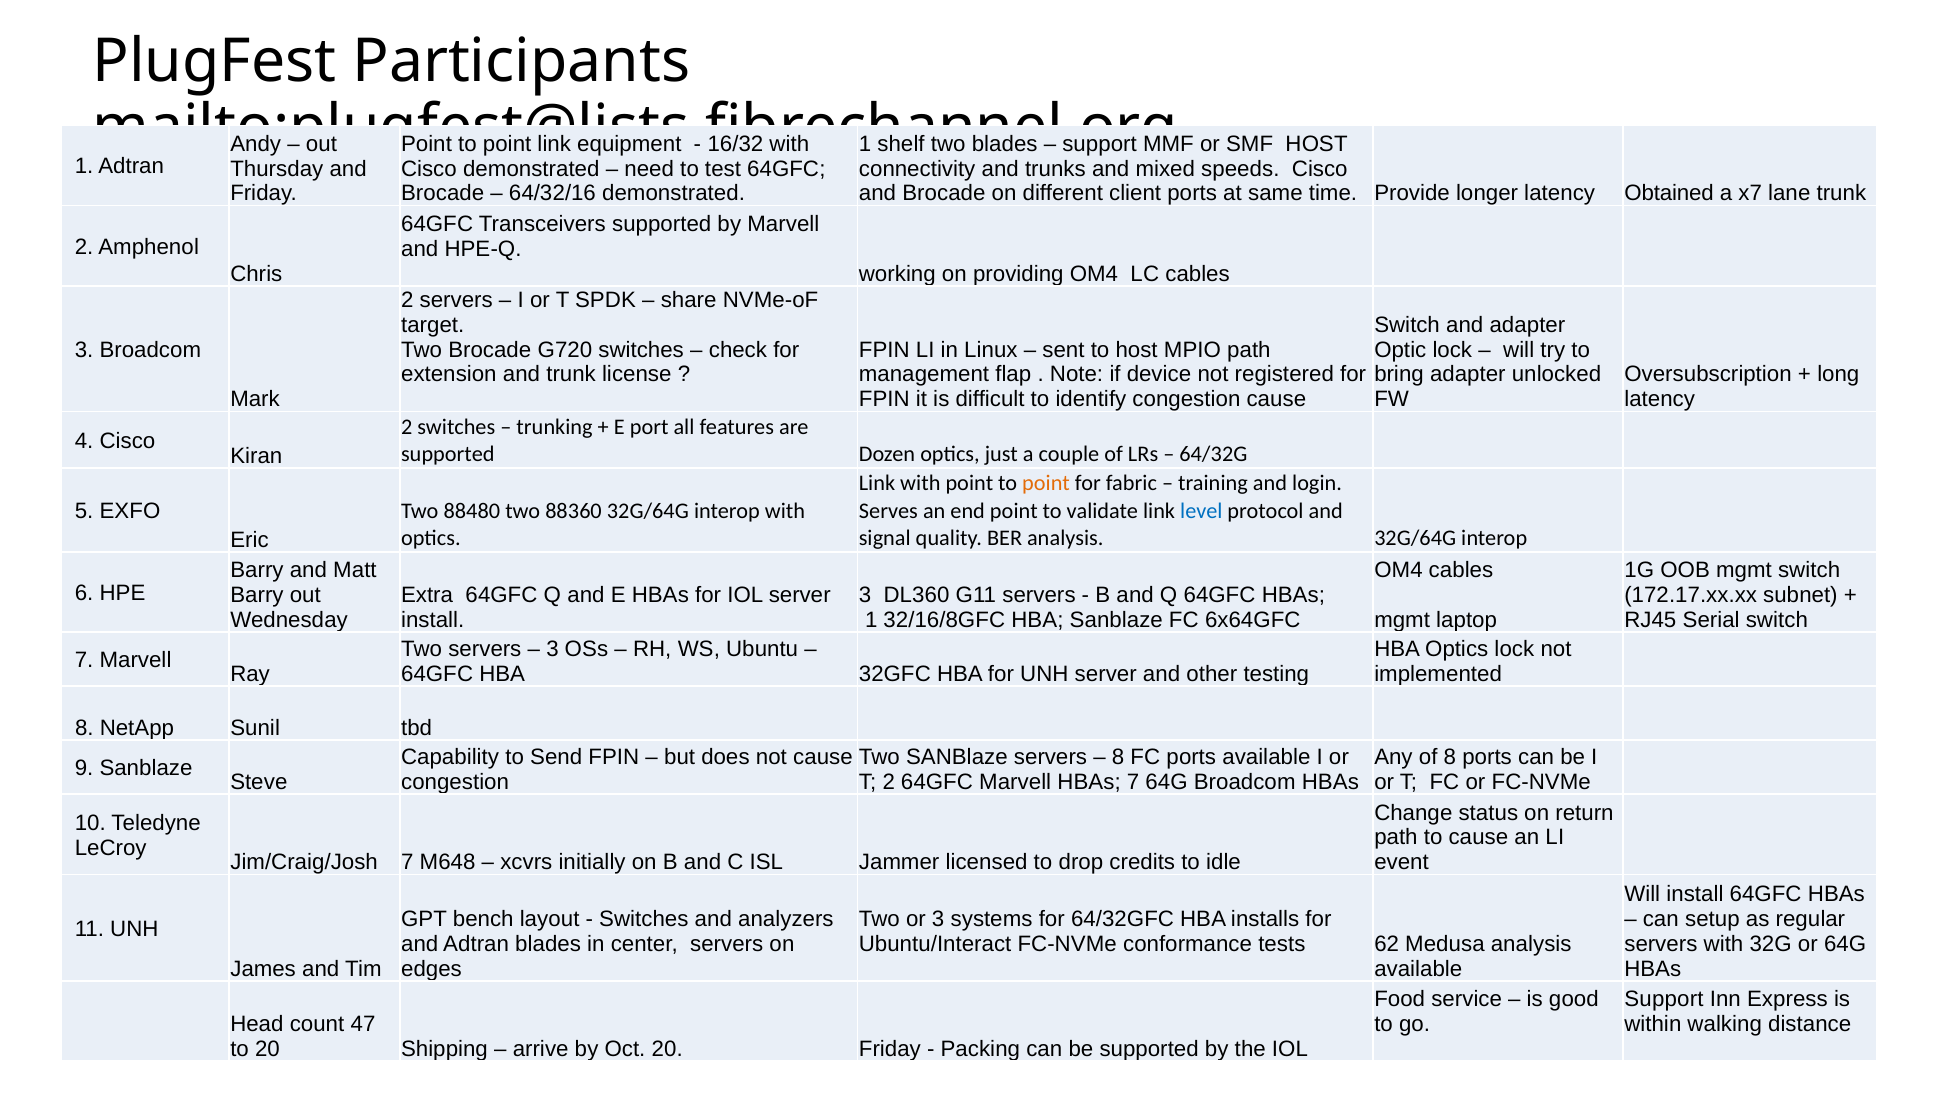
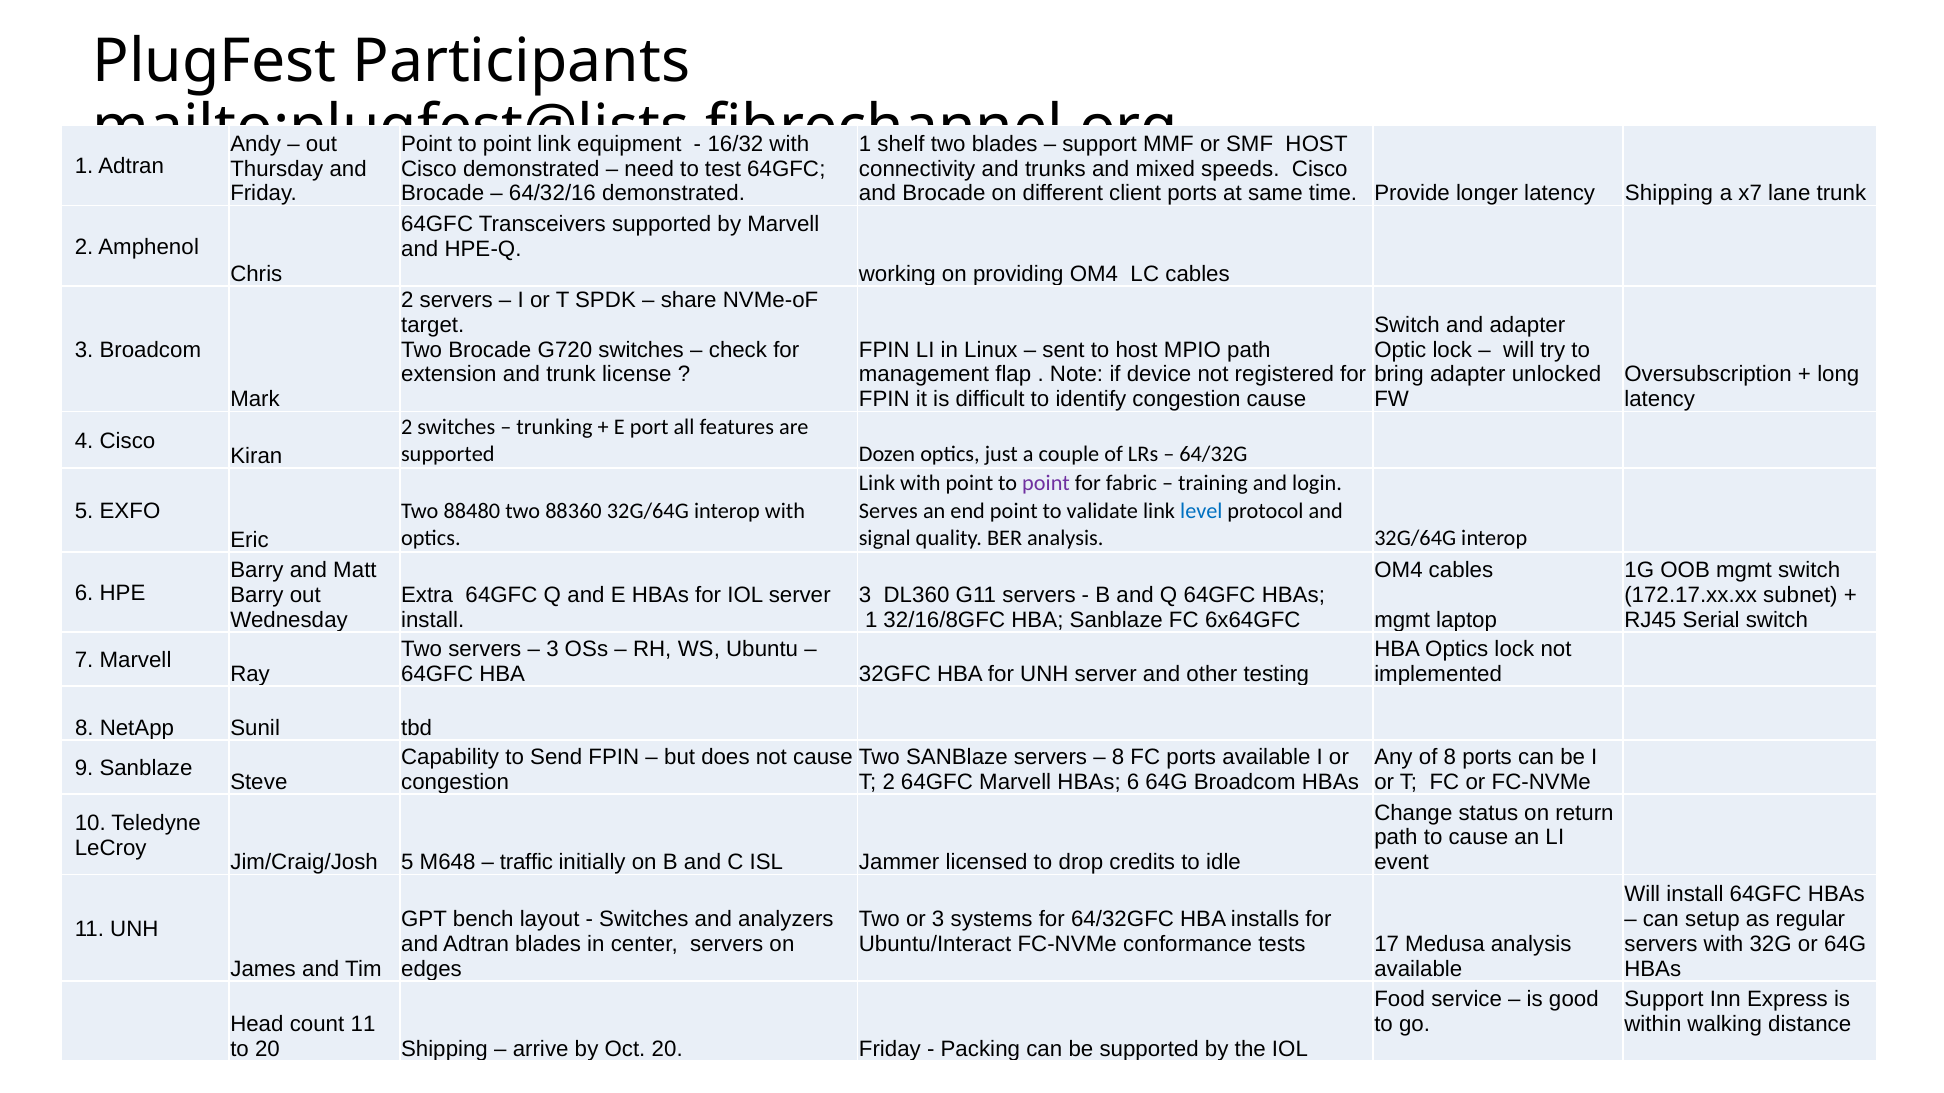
latency Obtained: Obtained -> Shipping
point at (1046, 484) colour: orange -> purple
HBAs 7: 7 -> 6
Jim/Craig/Josh 7: 7 -> 5
xcvrs: xcvrs -> traffic
62: 62 -> 17
count 47: 47 -> 11
